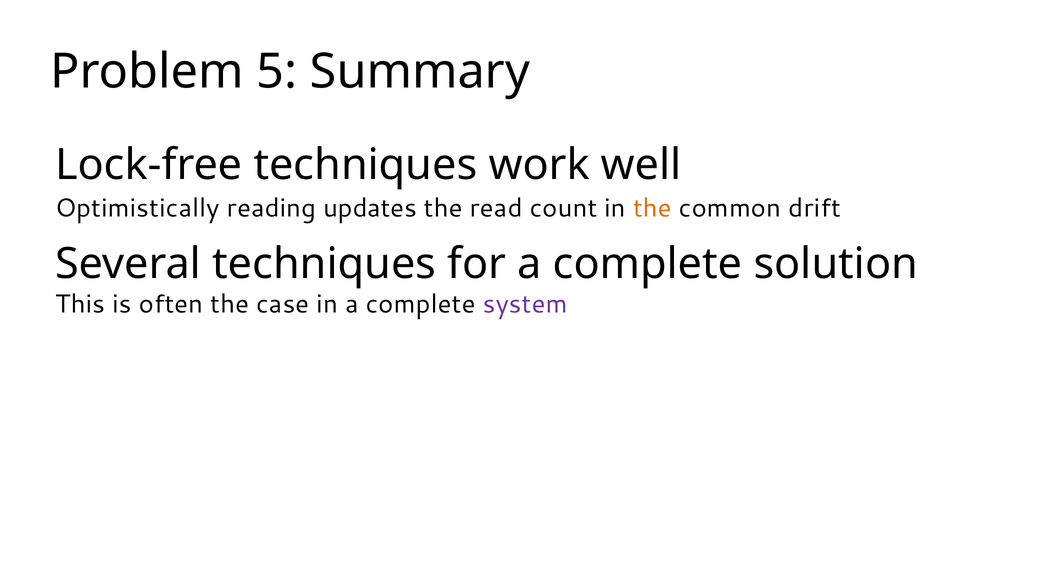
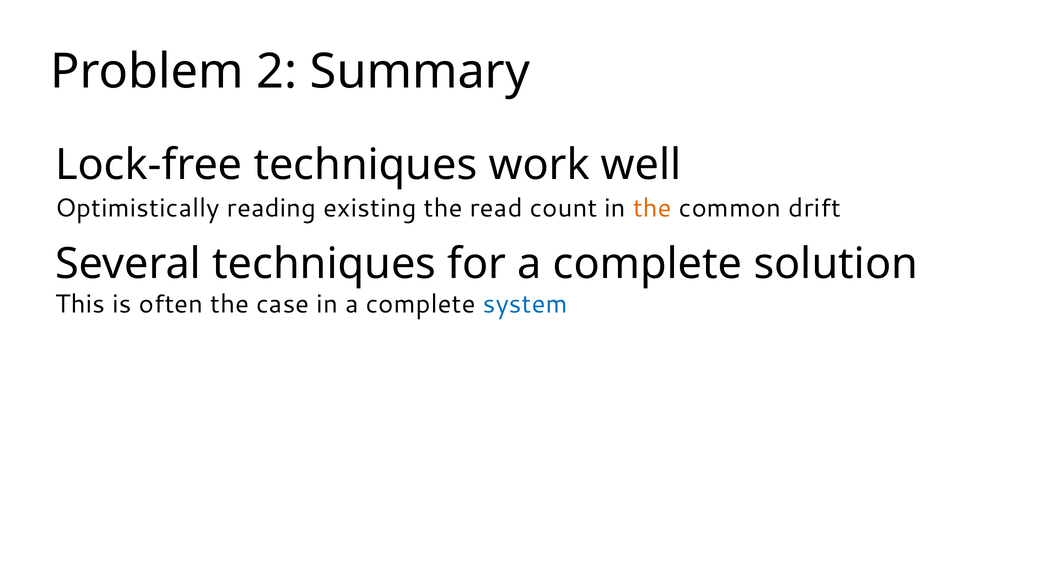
5: 5 -> 2
updates: updates -> existing
system colour: purple -> blue
